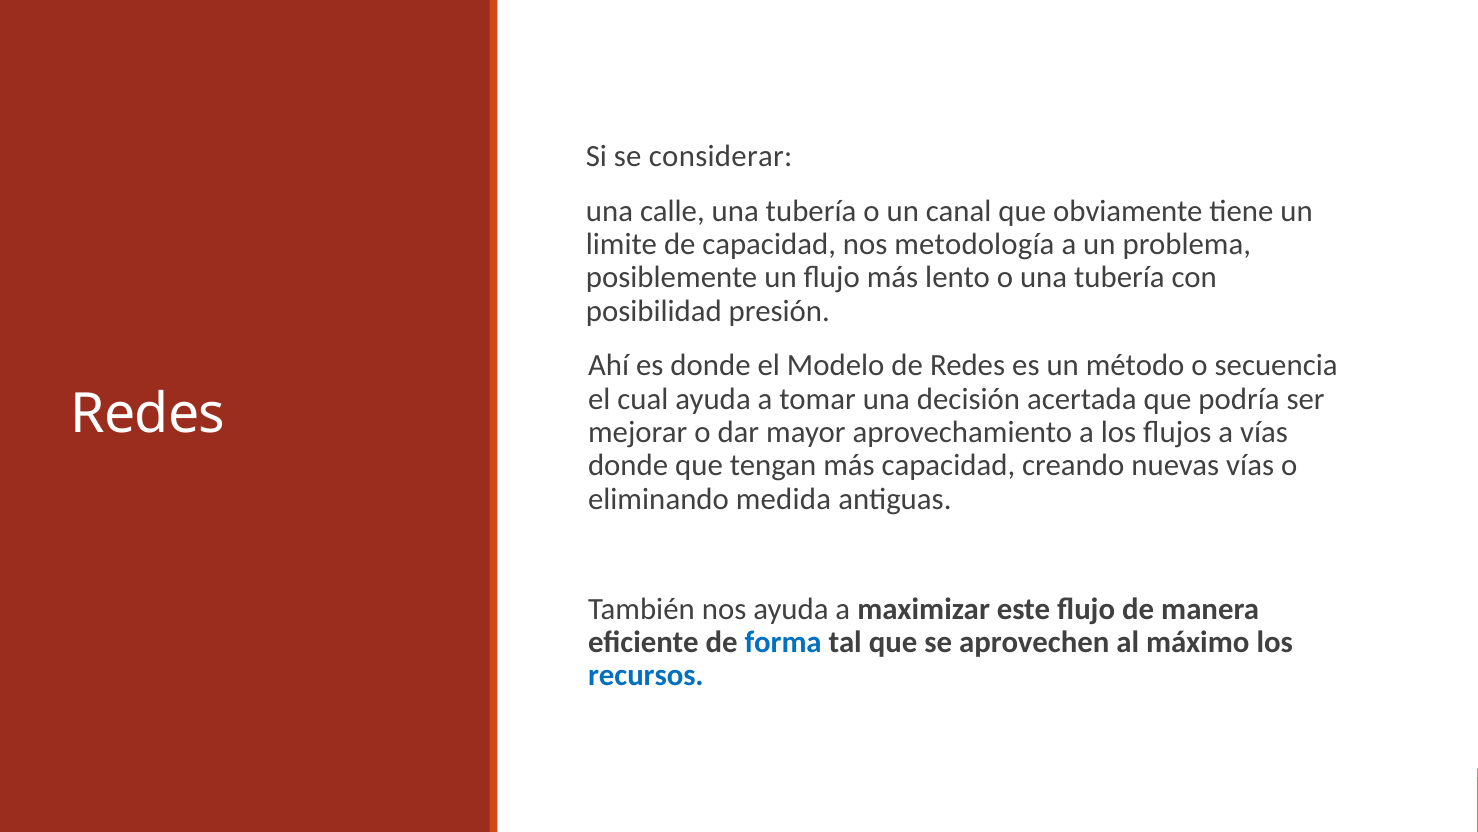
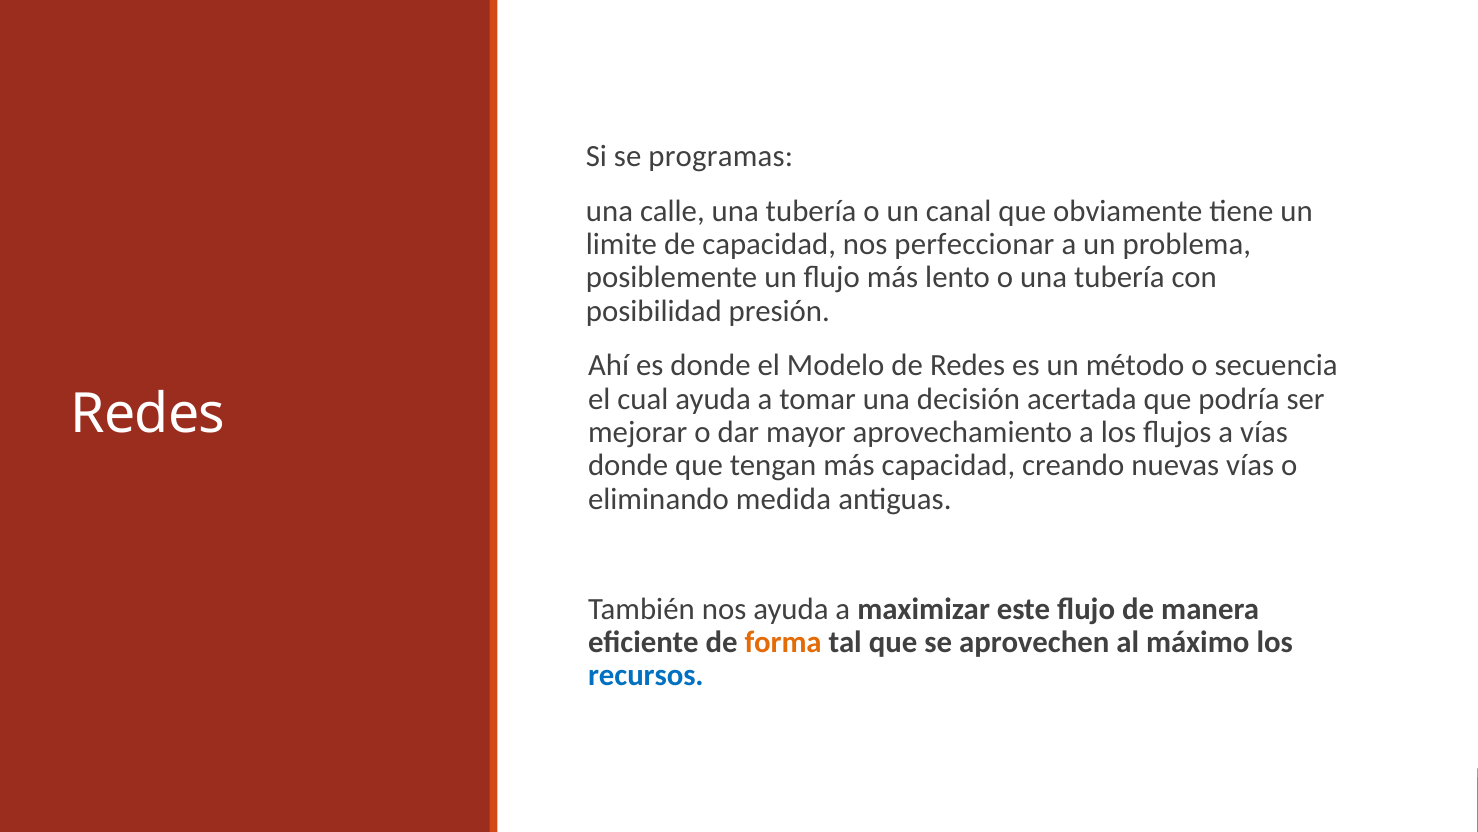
considerar: considerar -> programas
metodología: metodología -> perfeccionar
forma colour: blue -> orange
